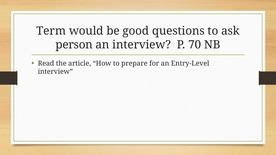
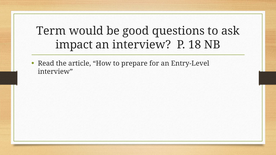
person: person -> impact
70: 70 -> 18
